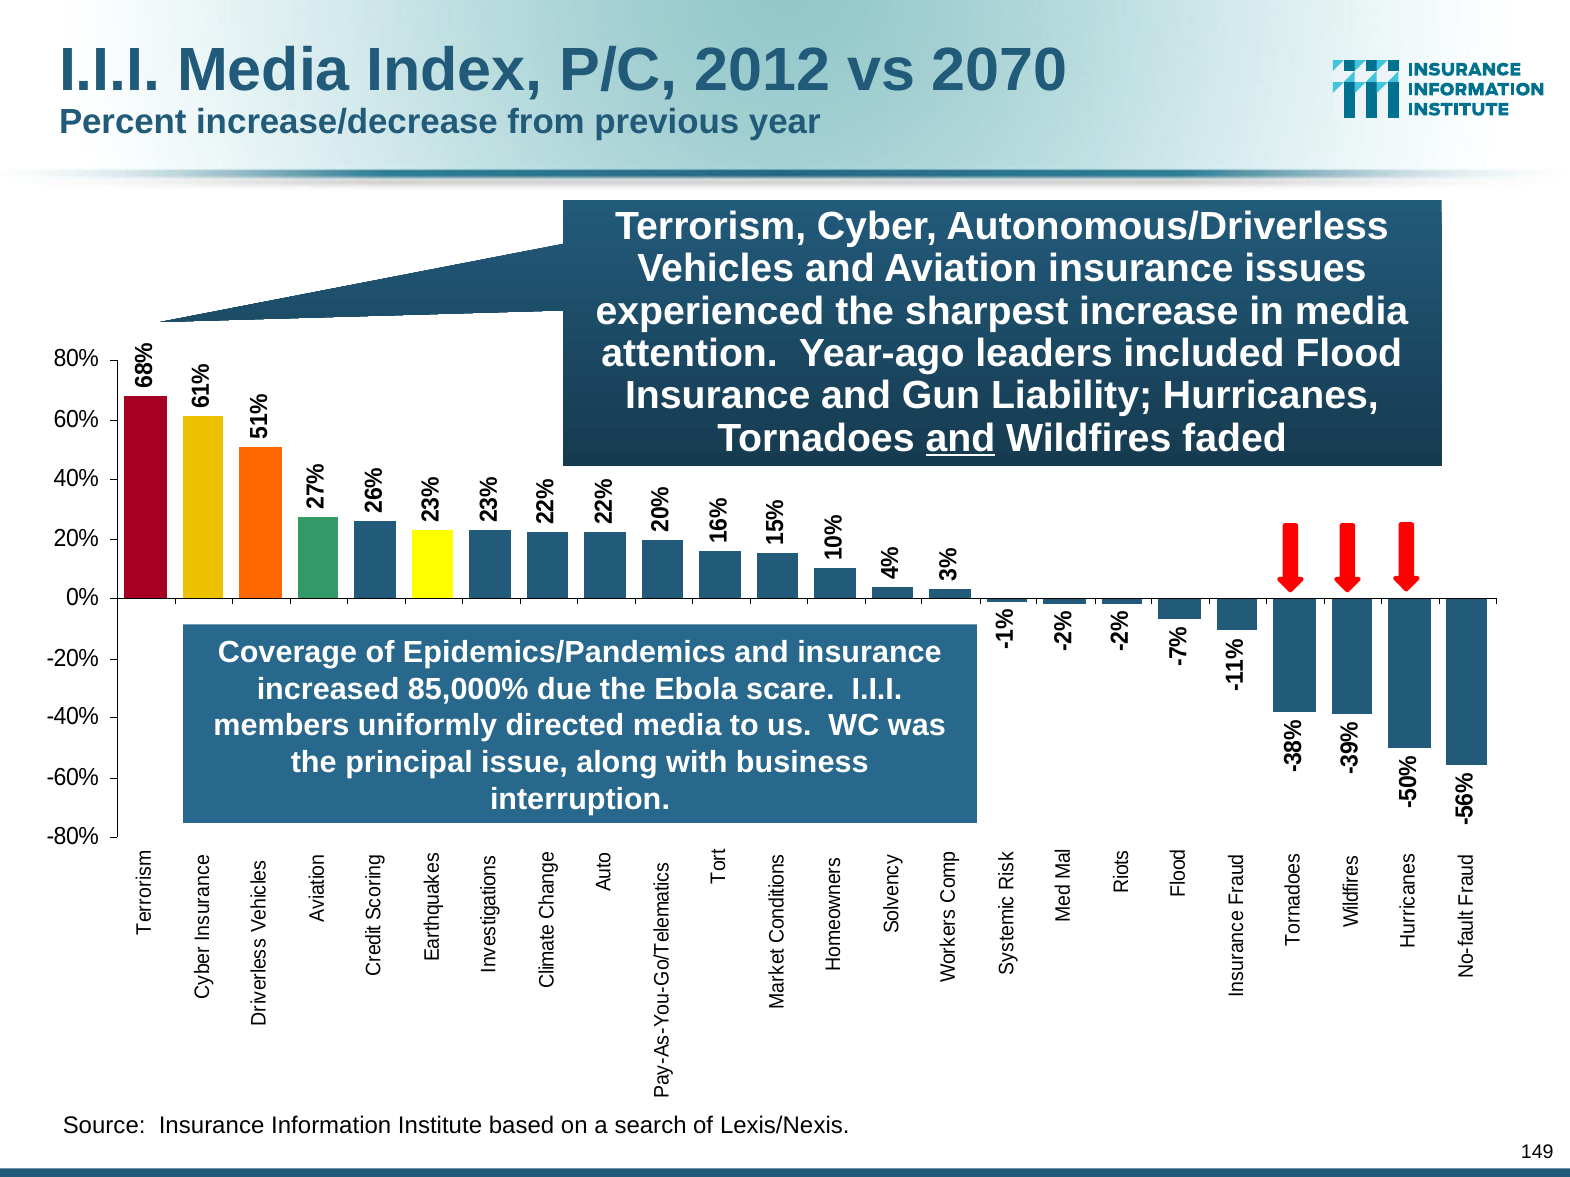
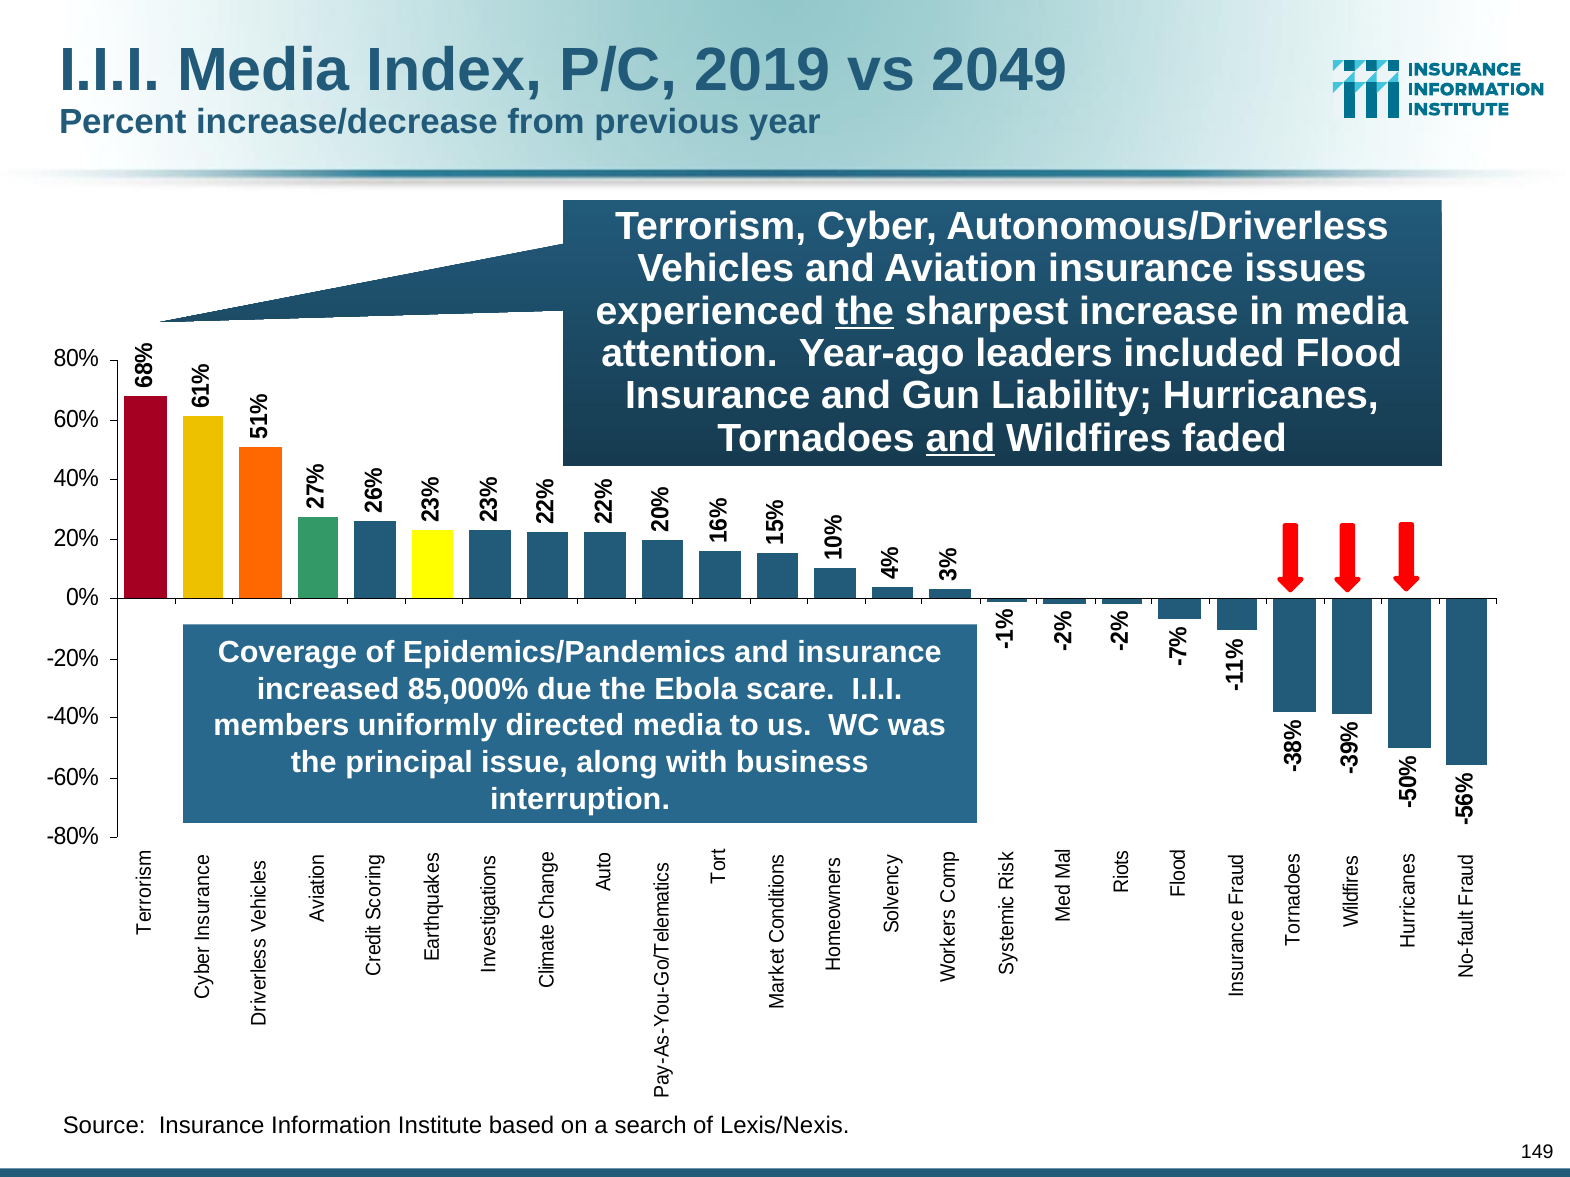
2012: 2012 -> 2019
2070: 2070 -> 2049
the at (865, 311) underline: none -> present
